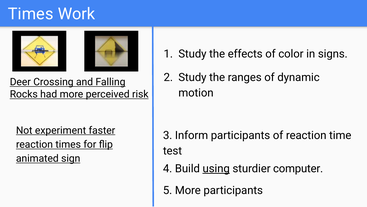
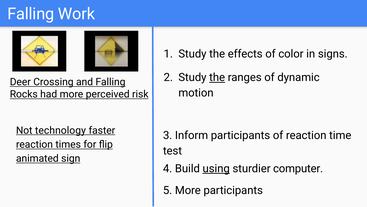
Times at (31, 14): Times -> Falling
the at (217, 77) underline: none -> present
experiment: experiment -> technology
